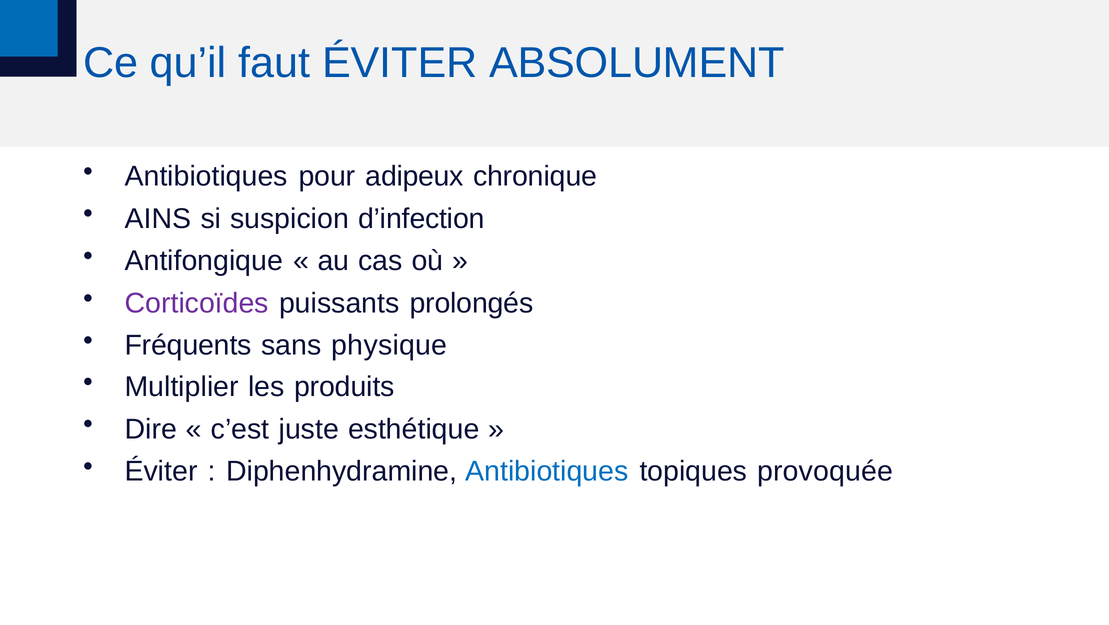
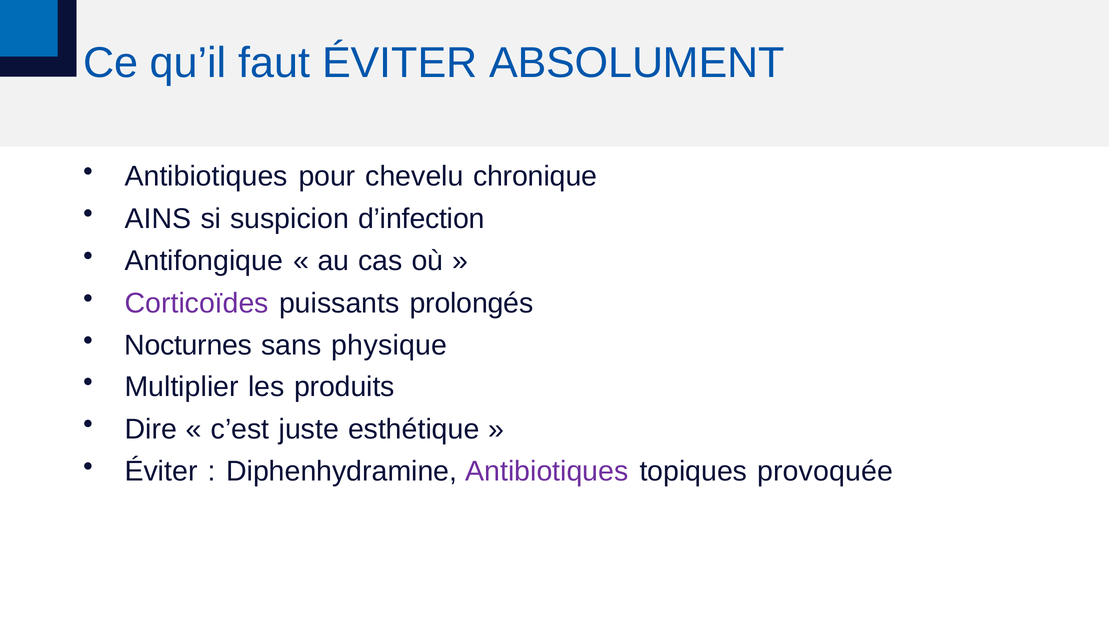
adipeux: adipeux -> chevelu
Fréquents: Fréquents -> Nocturnes
Antibiotiques at (547, 471) colour: blue -> purple
